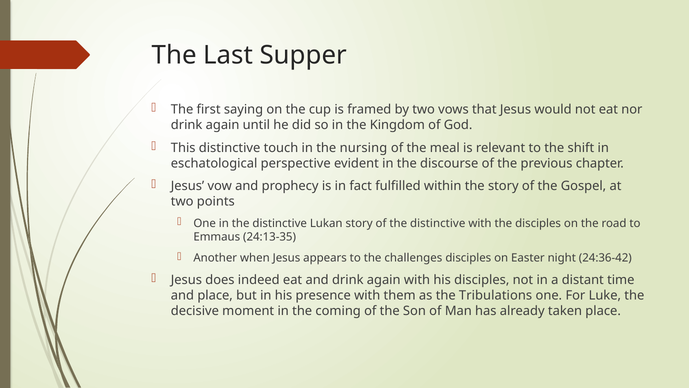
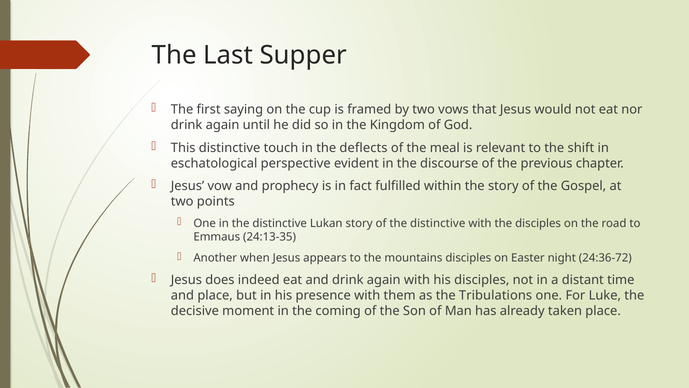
nursing: nursing -> deflects
challenges: challenges -> mountains
24:36-42: 24:36-42 -> 24:36-72
